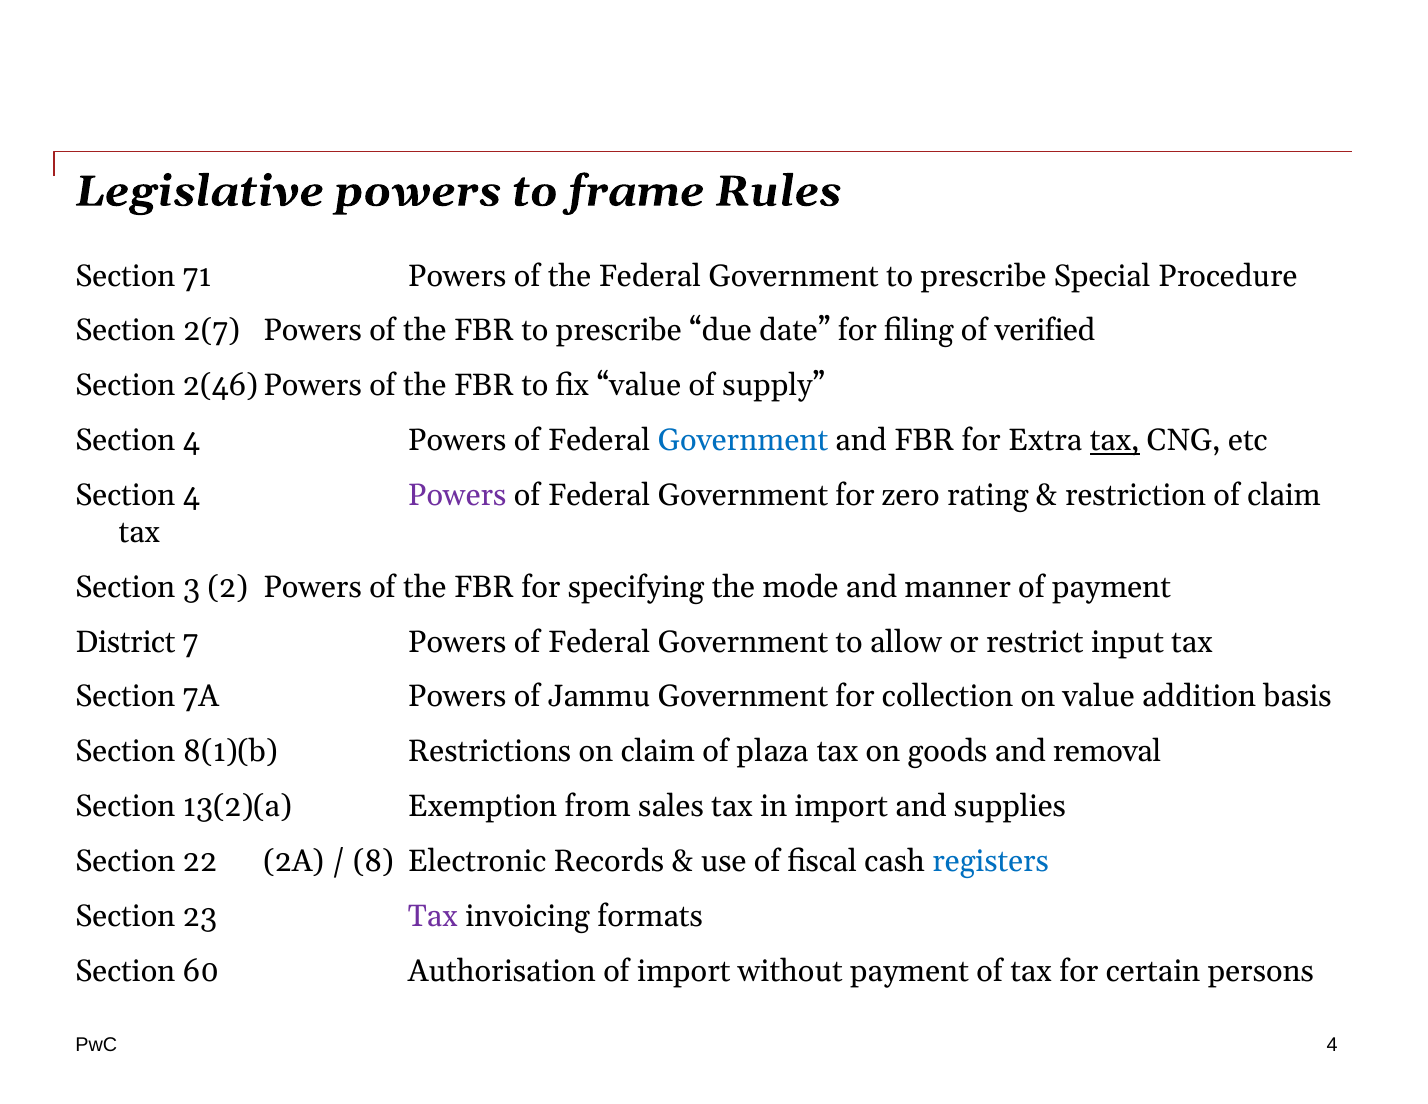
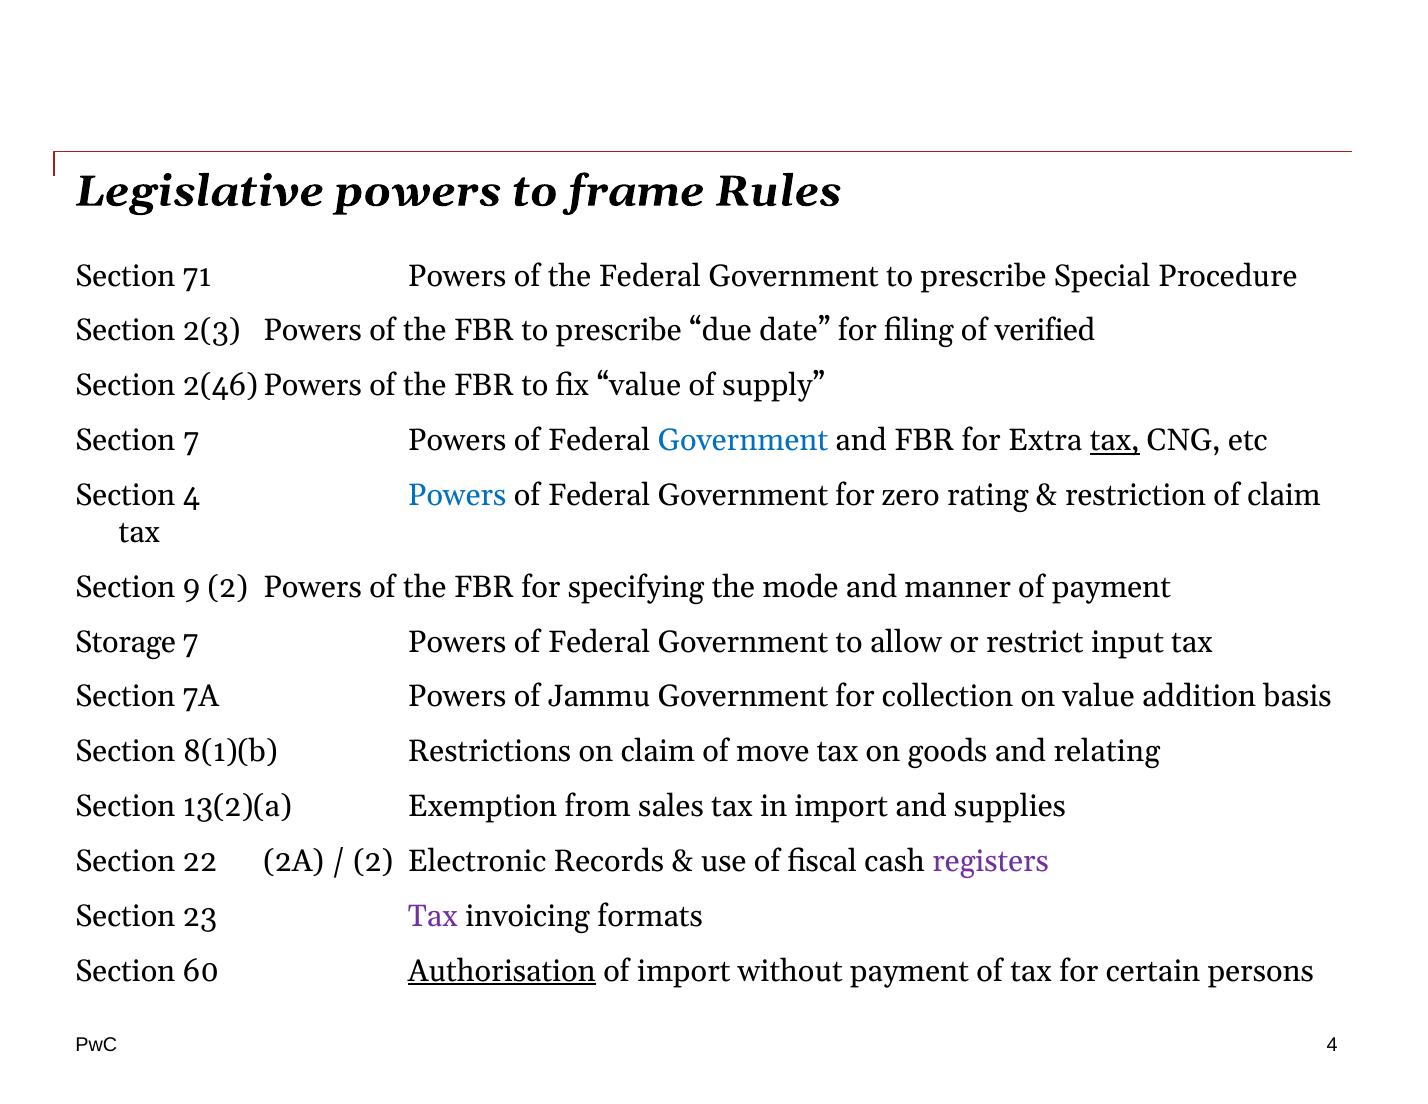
2(7: 2(7 -> 2(3
4 at (192, 440): 4 -> 7
Powers at (457, 495) colour: purple -> blue
3: 3 -> 9
District: District -> Storage
plaza: plaza -> move
removal: removal -> relating
8 at (373, 861): 8 -> 2
registers colour: blue -> purple
Authorisation underline: none -> present
